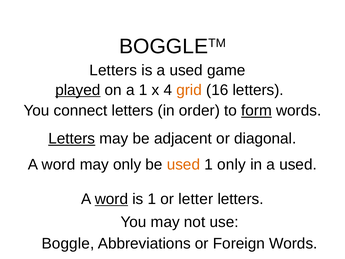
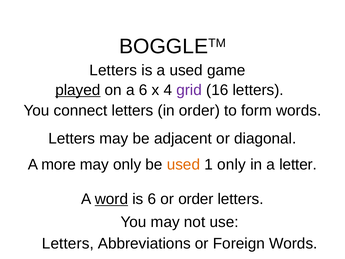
a 1: 1 -> 6
grid colour: orange -> purple
form underline: present -> none
Letters at (72, 138) underline: present -> none
word at (58, 164): word -> more
in a used: used -> letter
is 1: 1 -> 6
or letter: letter -> order
Boggle at (68, 243): Boggle -> Letters
